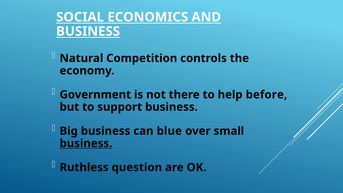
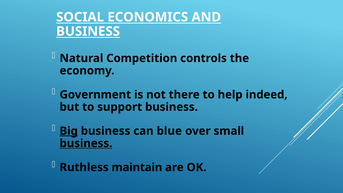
before: before -> indeed
Big underline: none -> present
question: question -> maintain
